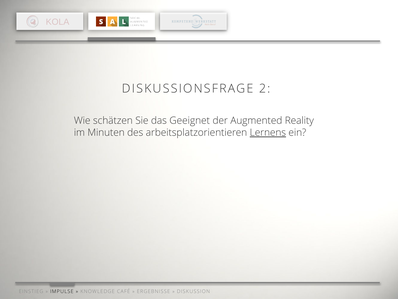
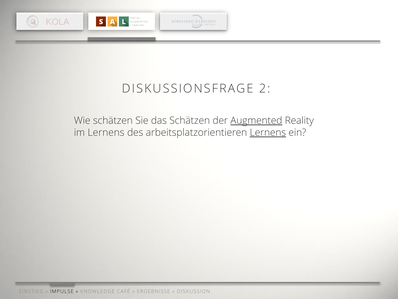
das Geeignet: Geeignet -> Schätzen
Augmented underline: none -> present
im Minuten: Minuten -> Lernens
